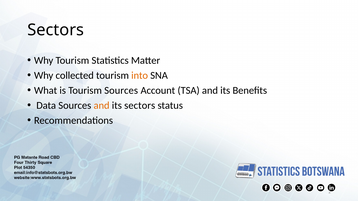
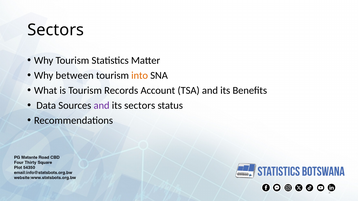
collected: collected -> between
Tourism Sources: Sources -> Records
and at (102, 106) colour: orange -> purple
